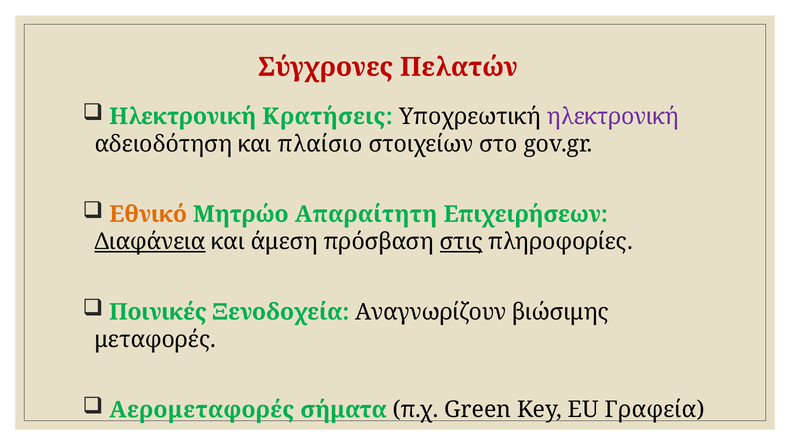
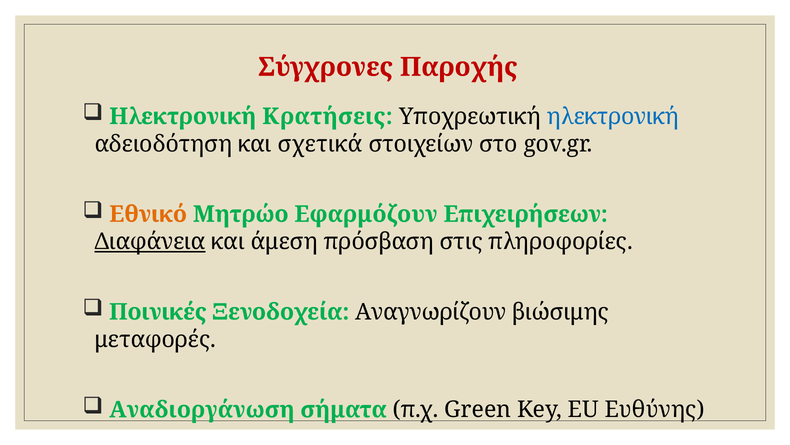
Πελατών: Πελατών -> Παροχής
ηλεκτρονική at (613, 116) colour: purple -> blue
πλαίσιο: πλαίσιο -> σχετικά
Απαραίτητη: Απαραίτητη -> Εφαρμόζουν
στις underline: present -> none
Αερομεταφορές: Αερομεταφορές -> Αναδιοργάνωση
Γραφεία: Γραφεία -> Ευθύνης
